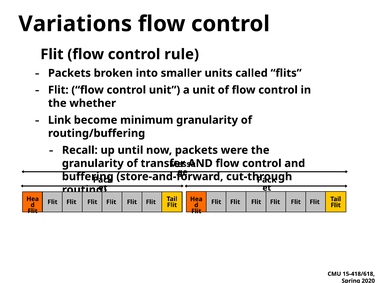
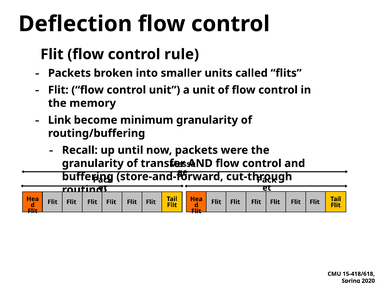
Variations: Variations -> Deflection
whether: whether -> memory
